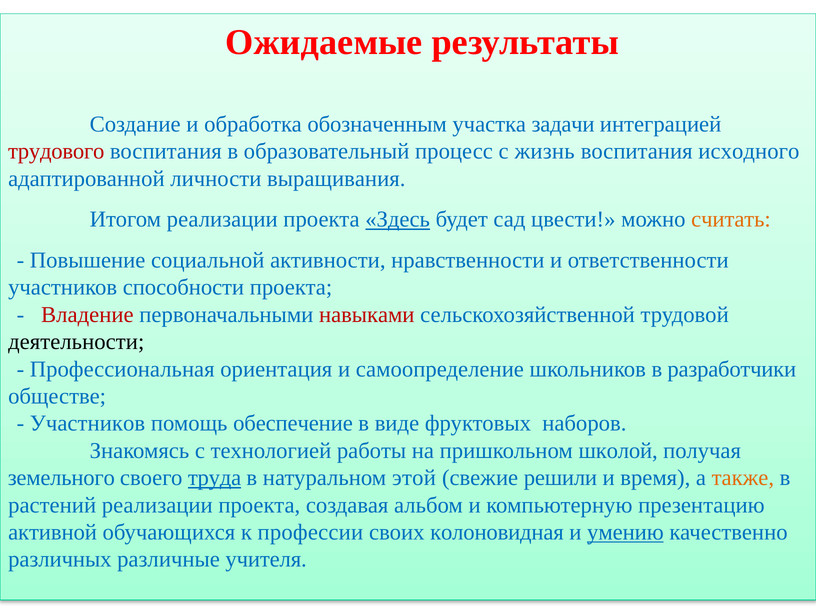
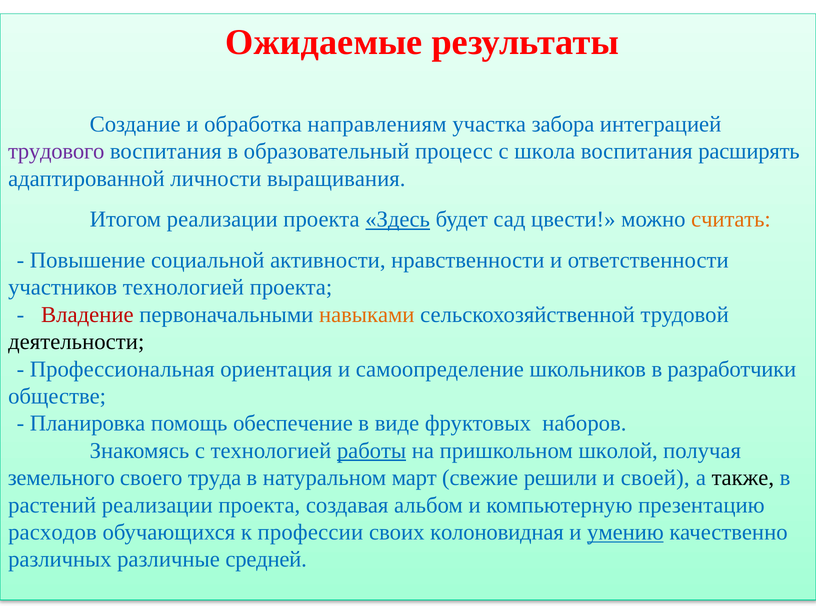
обозначенным: обозначенным -> направлениям
задачи: задачи -> забора
трудового colour: red -> purple
жизнь: жизнь -> школа
исходного: исходного -> расширять
участников способности: способности -> технологией
навыками colour: red -> orange
Участников at (87, 423): Участников -> Планировка
работы underline: none -> present
труда underline: present -> none
этой: этой -> март
время: время -> своей
также colour: orange -> black
активной: активной -> расходов
учителя: учителя -> средней
